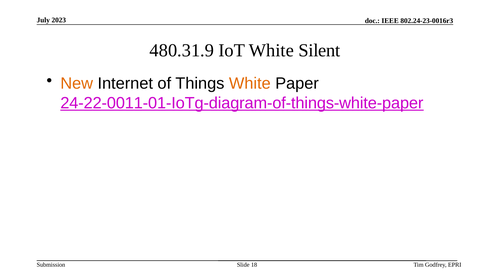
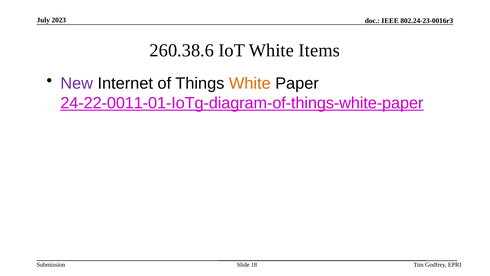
480.31.9: 480.31.9 -> 260.38.6
Silent: Silent -> Items
New colour: orange -> purple
